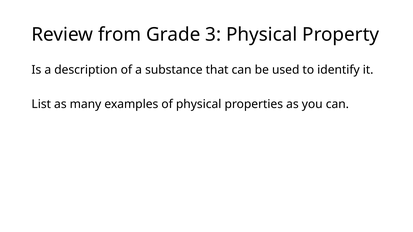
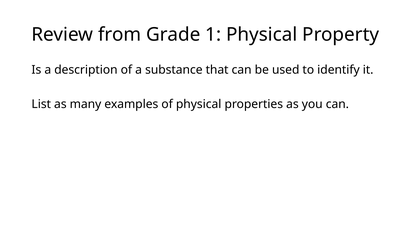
3: 3 -> 1
